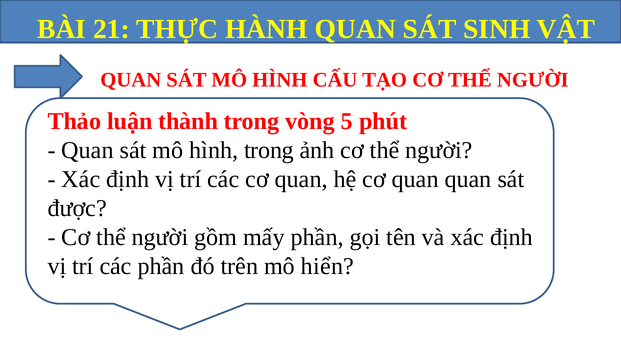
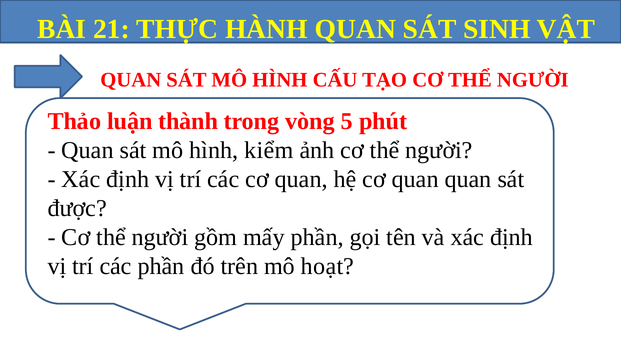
hình trong: trong -> kiểm
hiển: hiển -> hoạt
